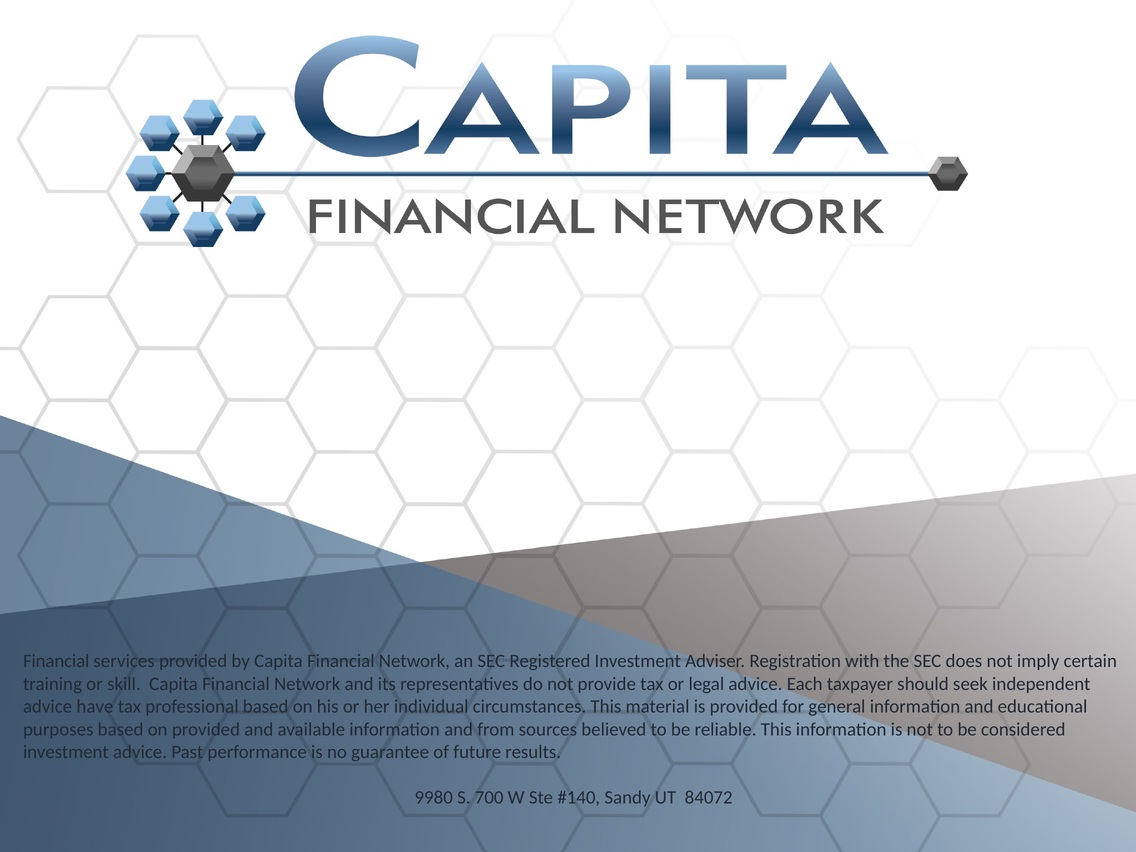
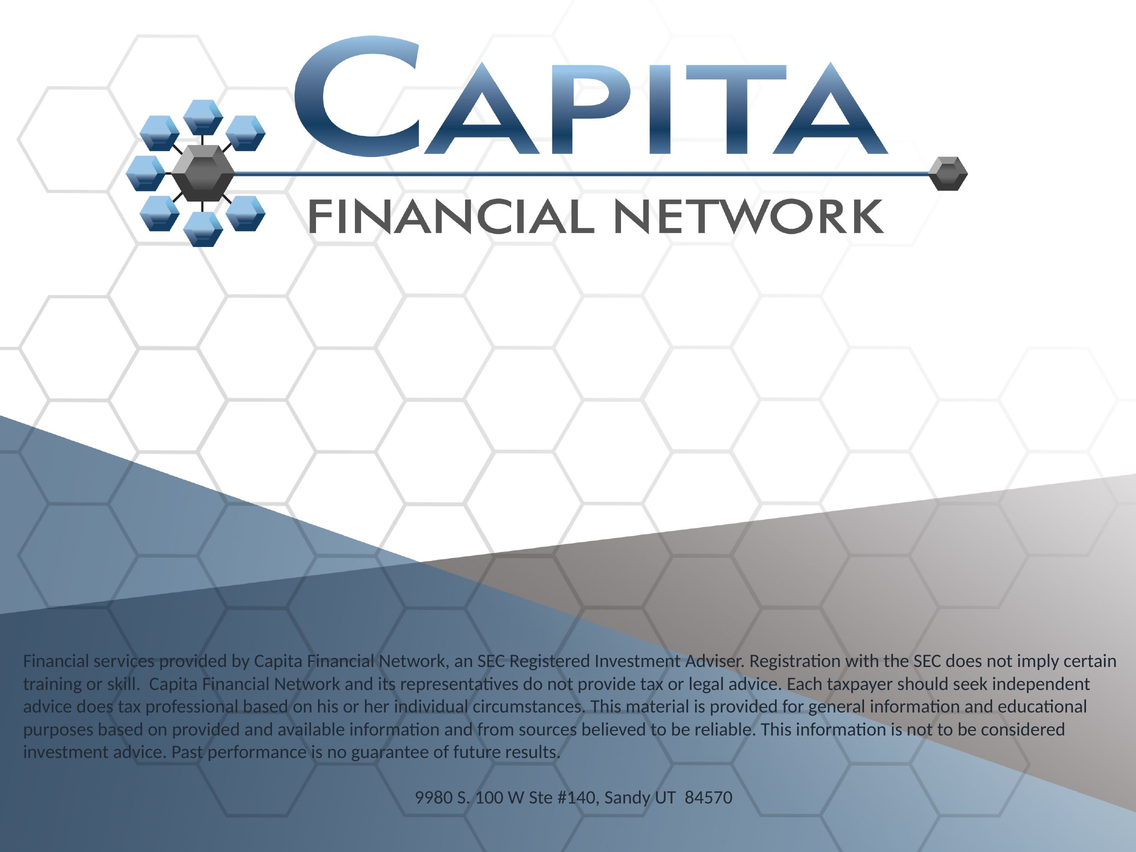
advice have: have -> does
700: 700 -> 100
84072: 84072 -> 84570
